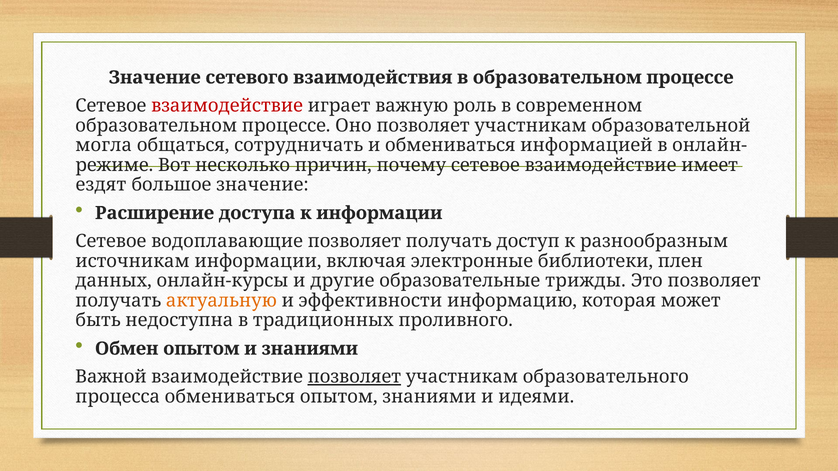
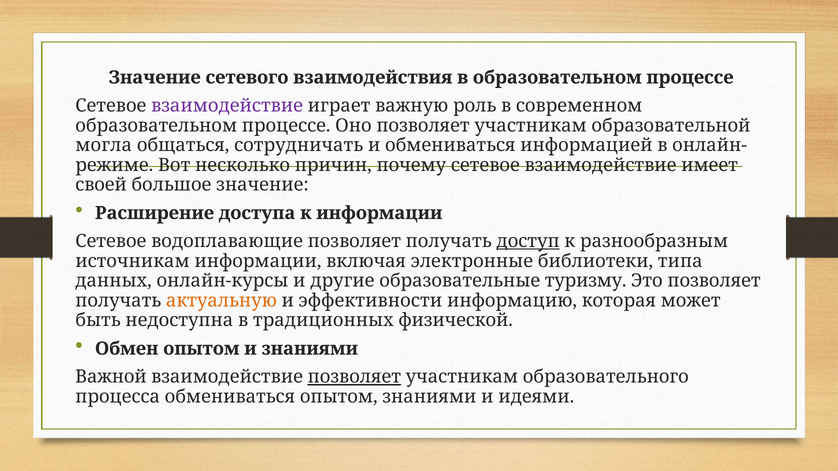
взаимодействие at (227, 106) colour: red -> purple
ездят: ездят -> своей
доступ underline: none -> present
плен: плен -> типа
трижды: трижды -> туризму
проливного: проливного -> физической
